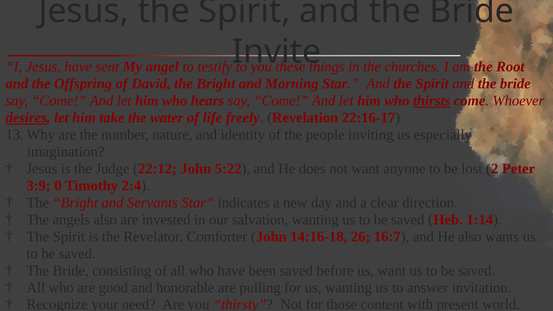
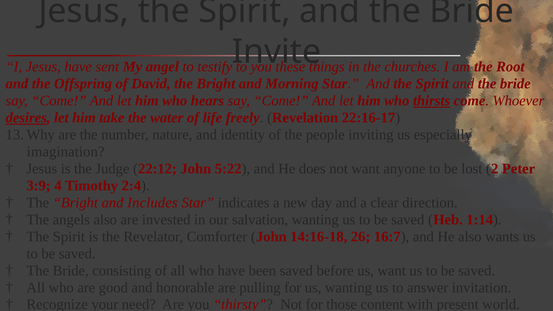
0: 0 -> 4
Servants: Servants -> Includes
